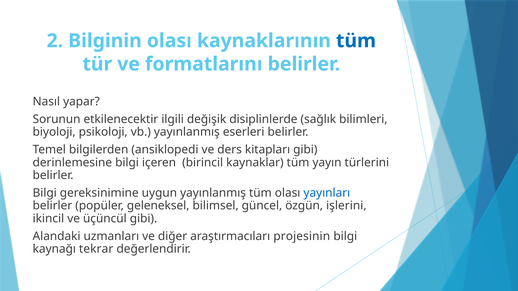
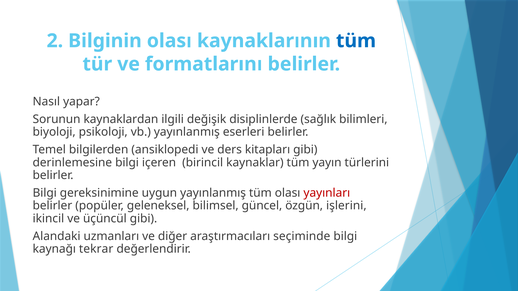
etkilenecektir: etkilenecektir -> kaynaklardan
yayınları colour: blue -> red
projesinin: projesinin -> seçiminde
